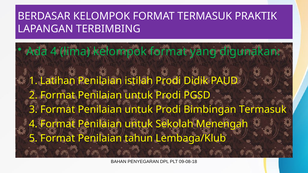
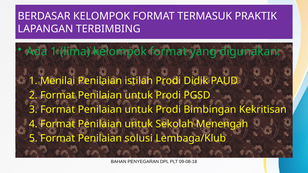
Ada 4: 4 -> 1
Latihan: Latihan -> Menilai
Bimbingan Termasuk: Termasuk -> Kekritisan
tahun: tahun -> solusi
